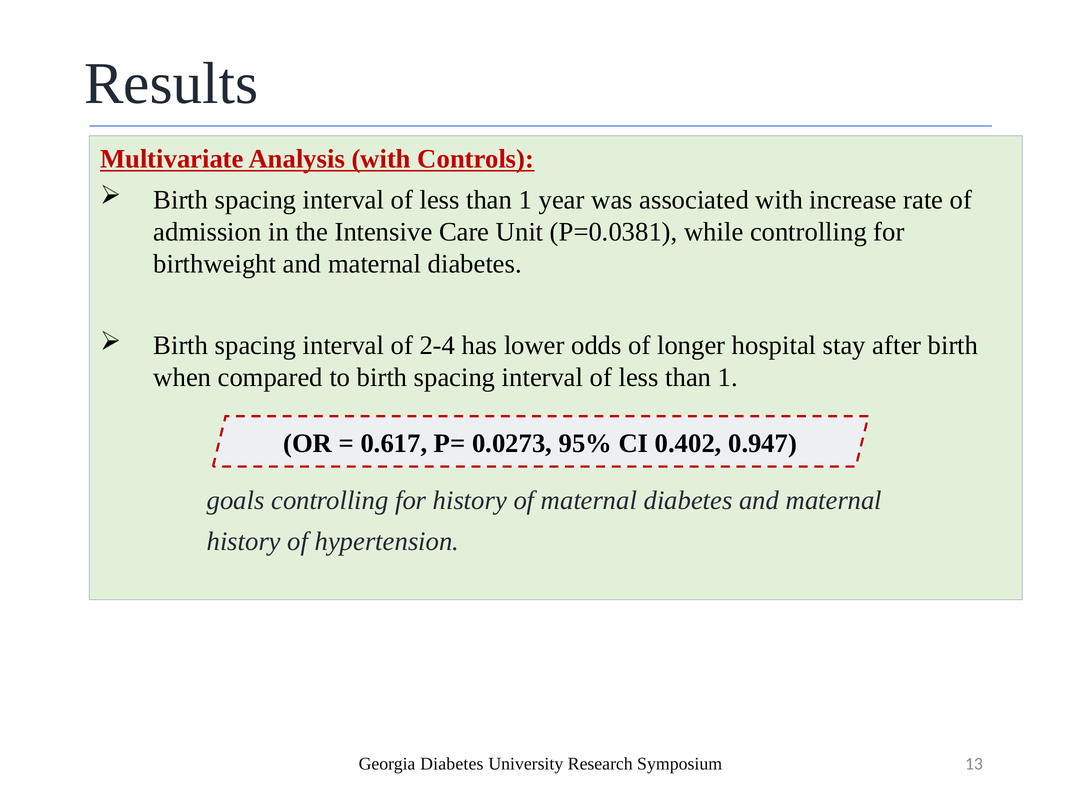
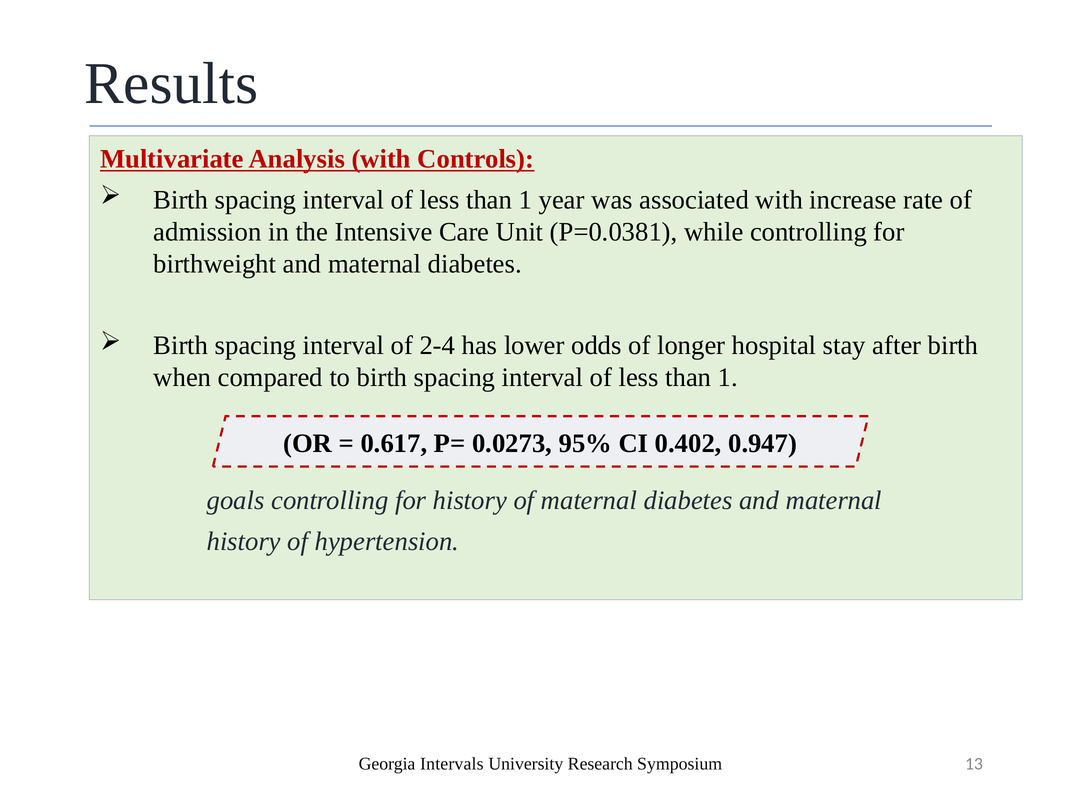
Georgia Diabetes: Diabetes -> Intervals
